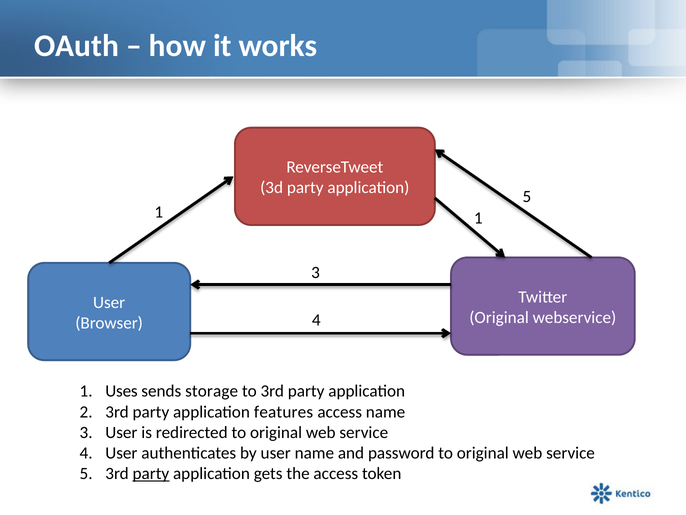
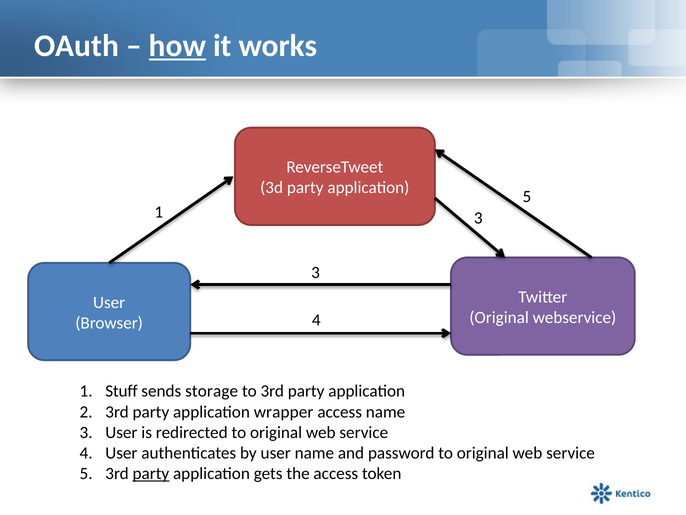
how underline: none -> present
1 1: 1 -> 3
Uses: Uses -> Stuff
features: features -> wrapper
